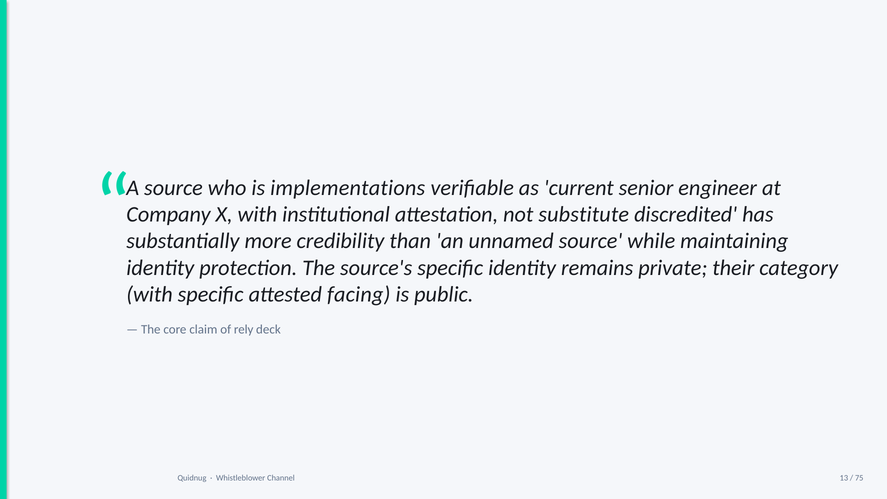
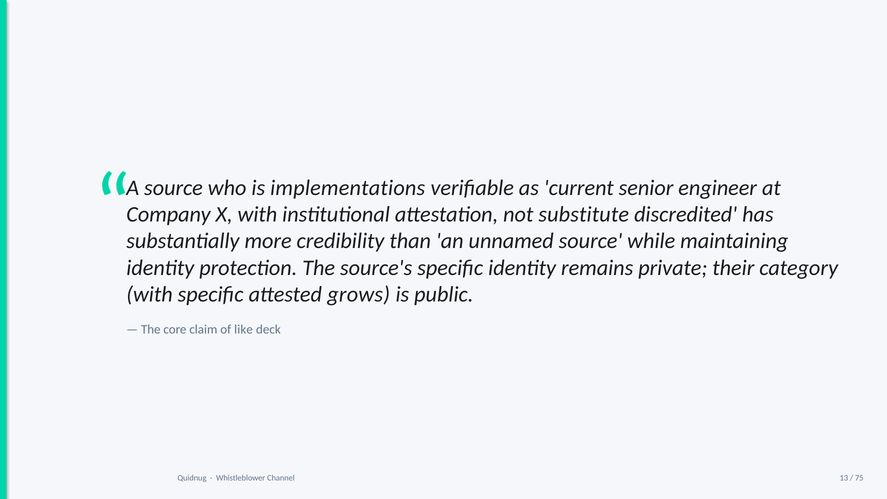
facing: facing -> grows
rely: rely -> like
